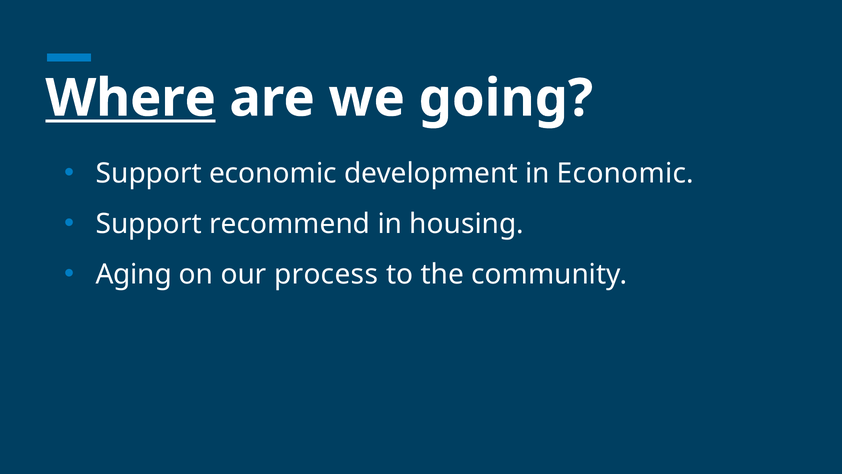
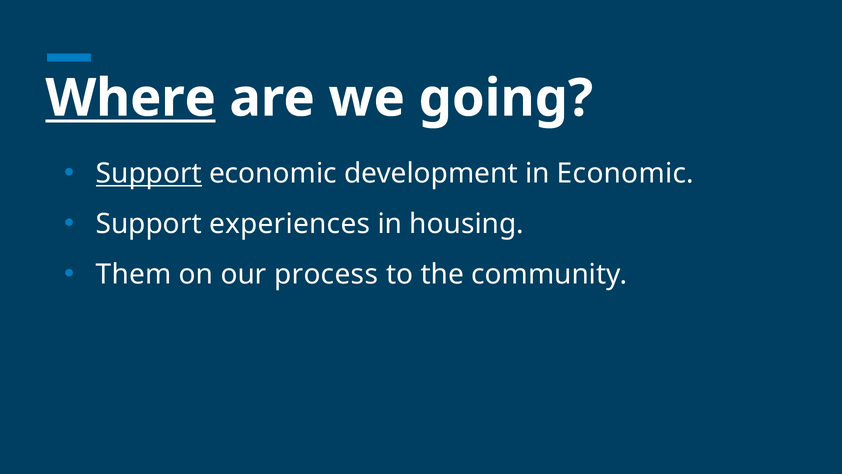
Support at (149, 173) underline: none -> present
recommend: recommend -> experiences
Aging: Aging -> Them
